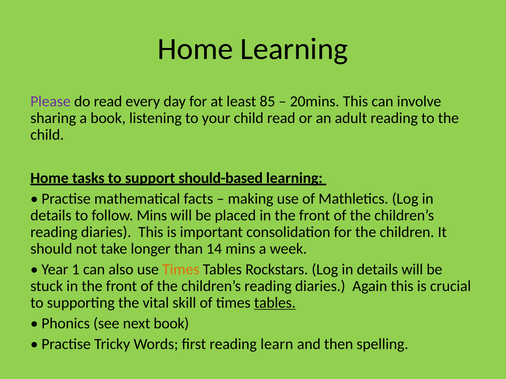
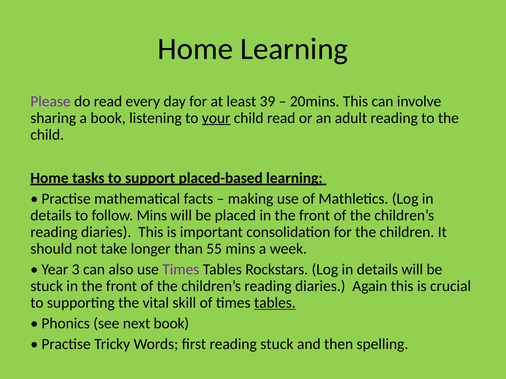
85: 85 -> 39
your underline: none -> present
should-based: should-based -> placed-based
14: 14 -> 55
1: 1 -> 3
Times at (181, 270) colour: orange -> purple
reading learn: learn -> stuck
